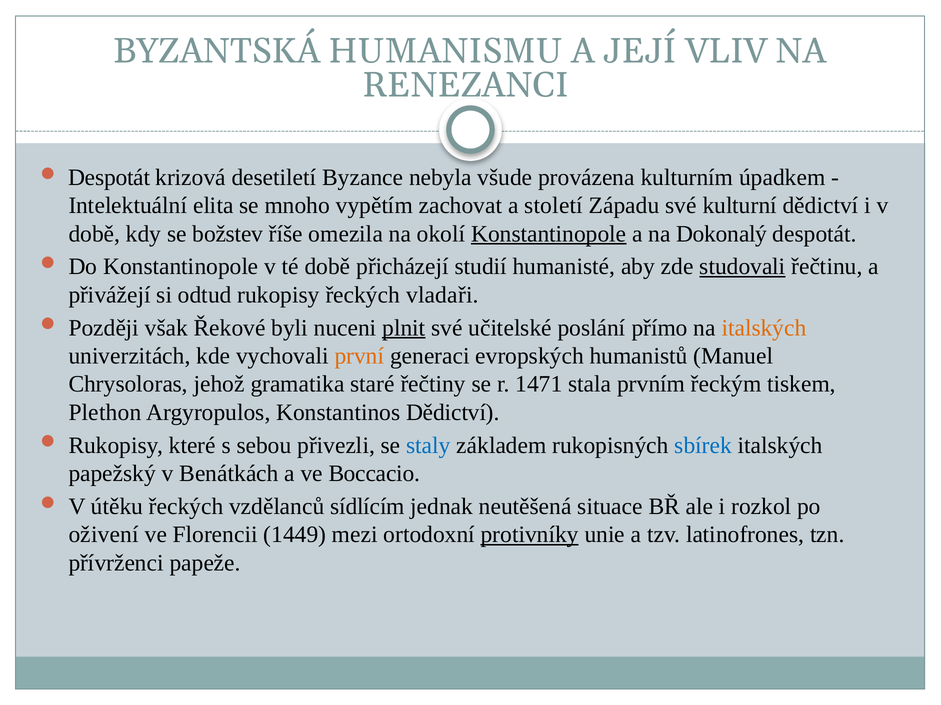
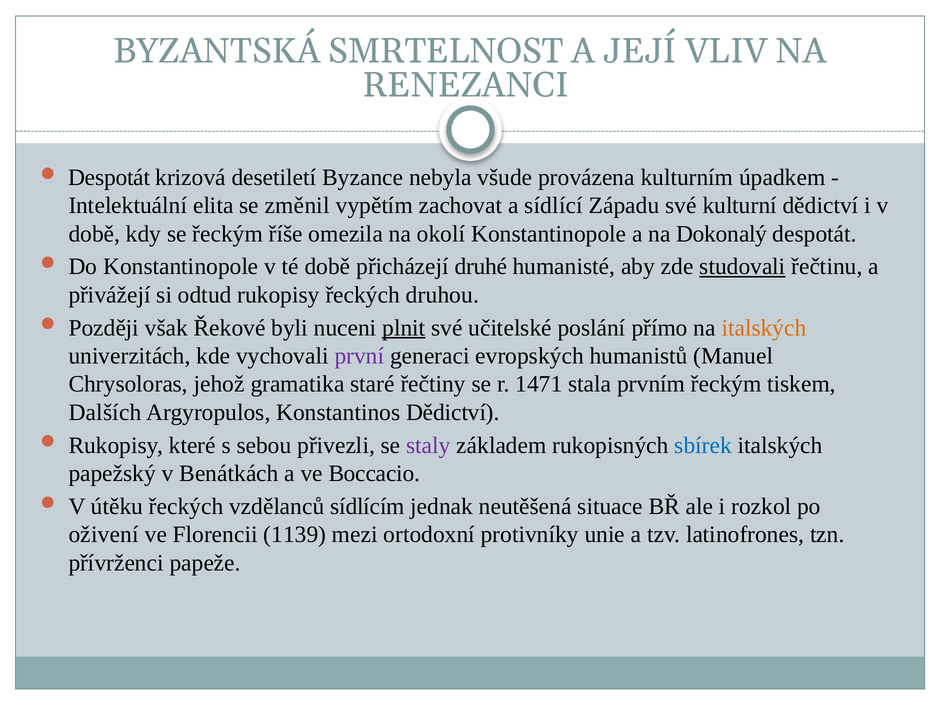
HUMANISMU: HUMANISMU -> SMRTELNOST
mnoho: mnoho -> změnil
století: století -> sídlící
se božstev: božstev -> řeckým
Konstantinopole at (549, 234) underline: present -> none
studií: studií -> druhé
vladaři: vladaři -> druhou
první colour: orange -> purple
Plethon: Plethon -> Dalších
staly colour: blue -> purple
1449: 1449 -> 1139
protivníky underline: present -> none
